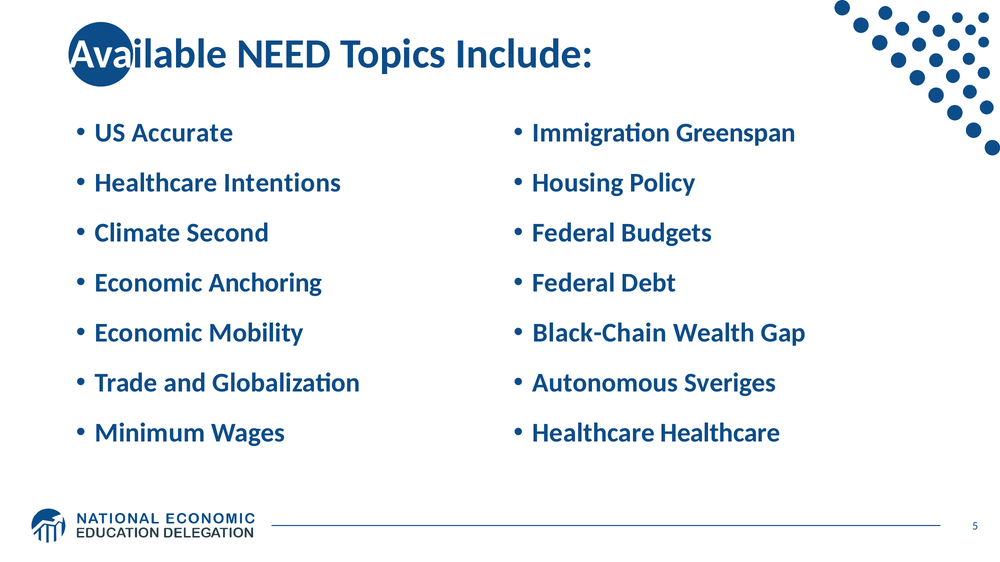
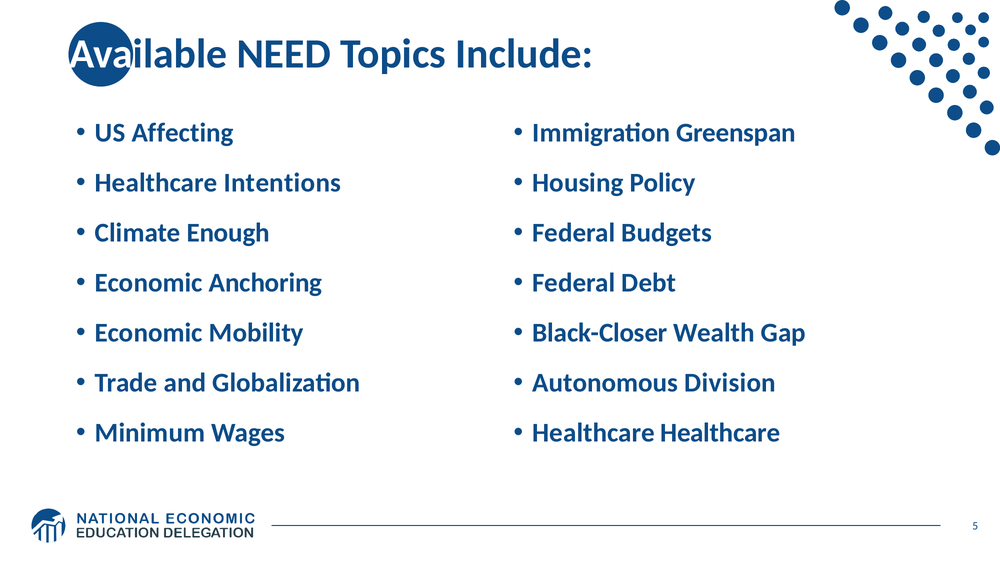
Accurate: Accurate -> Affecting
Second: Second -> Enough
Black-Chain: Black-Chain -> Black-Closer
Sveriges: Sveriges -> Division
